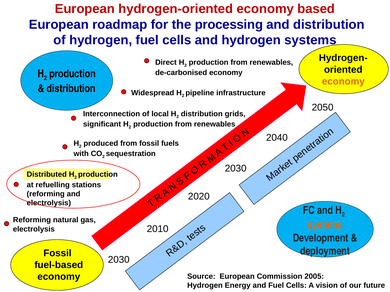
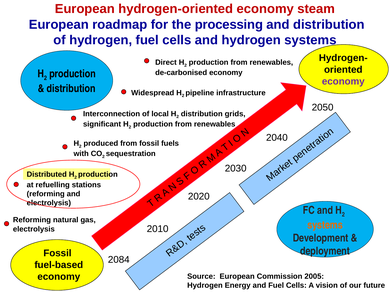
based: based -> steam
economy at (343, 82) colour: orange -> purple
2030 at (119, 260): 2030 -> 2084
